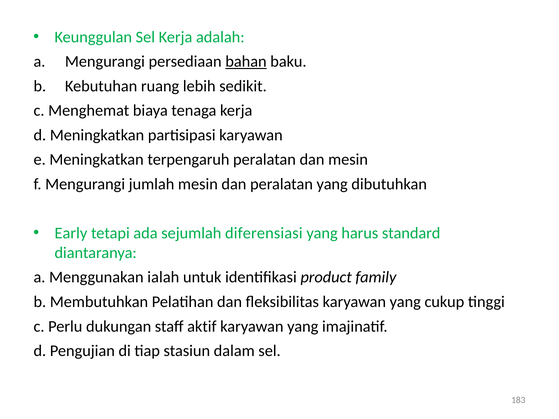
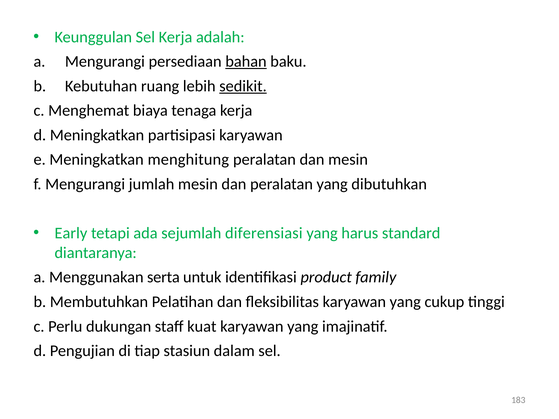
sedikit underline: none -> present
terpengaruh: terpengaruh -> menghitung
ialah: ialah -> serta
aktif: aktif -> kuat
